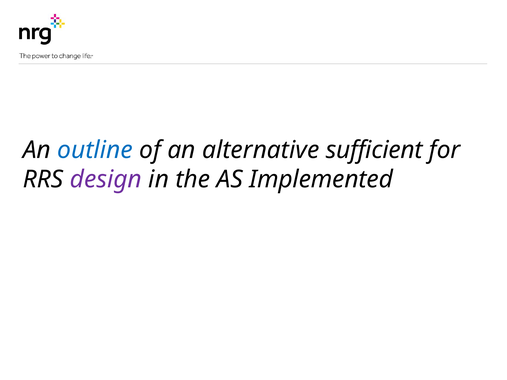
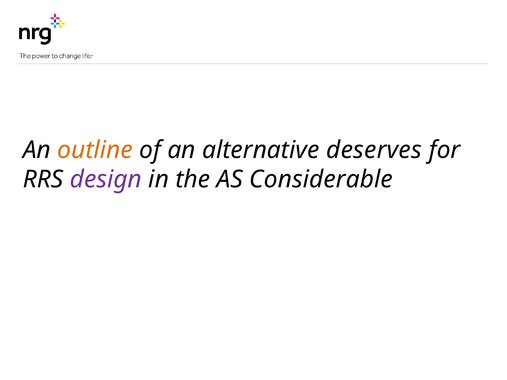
outline colour: blue -> orange
sufficient: sufficient -> deserves
Implemented: Implemented -> Considerable
